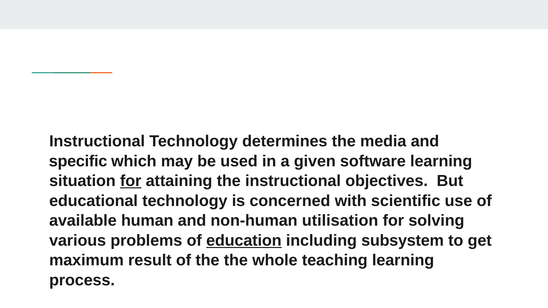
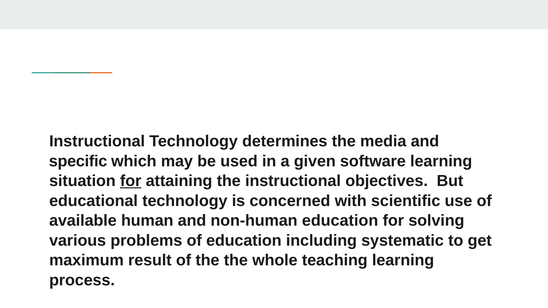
non-human utilisation: utilisation -> education
education at (244, 241) underline: present -> none
subsystem: subsystem -> systematic
